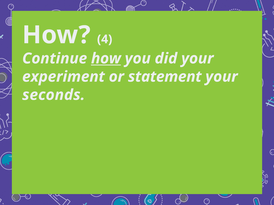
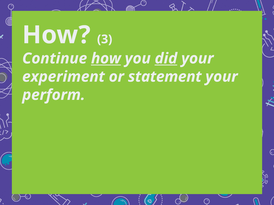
4: 4 -> 3
did underline: none -> present
seconds: seconds -> perform
